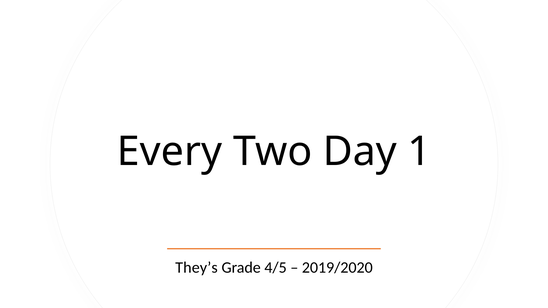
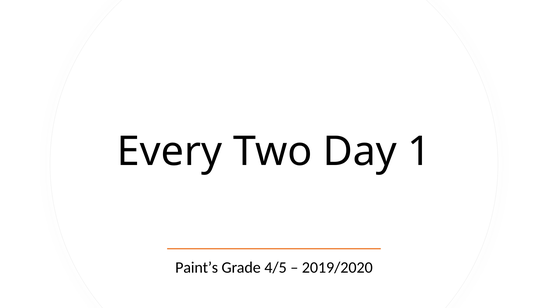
They’s: They’s -> Paint’s
